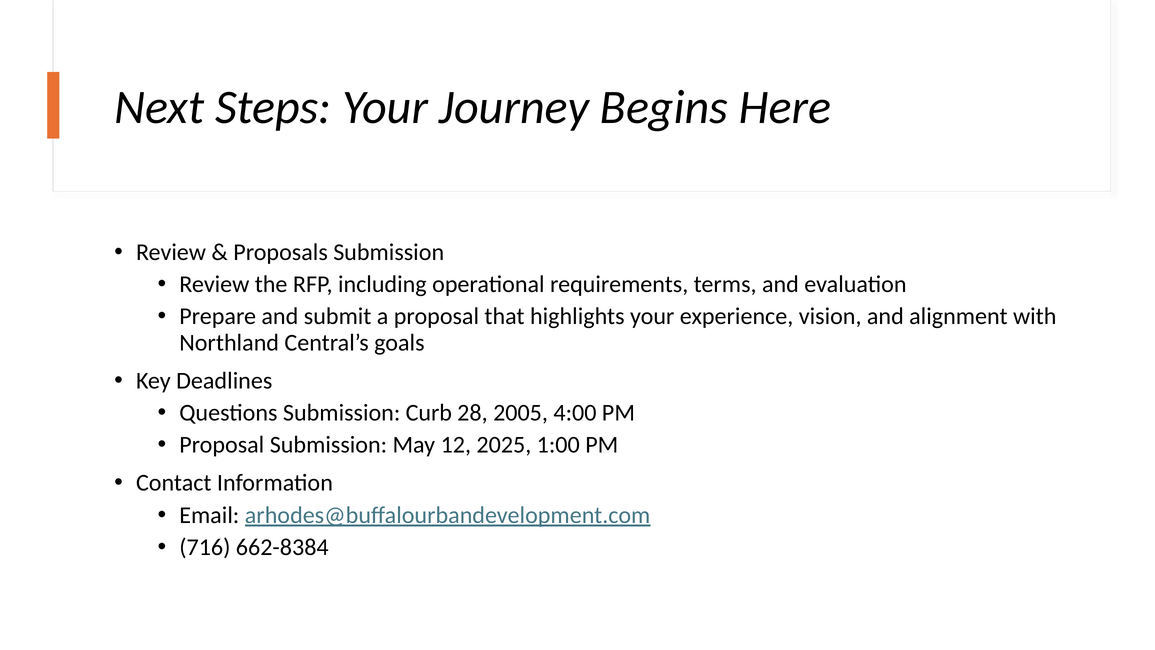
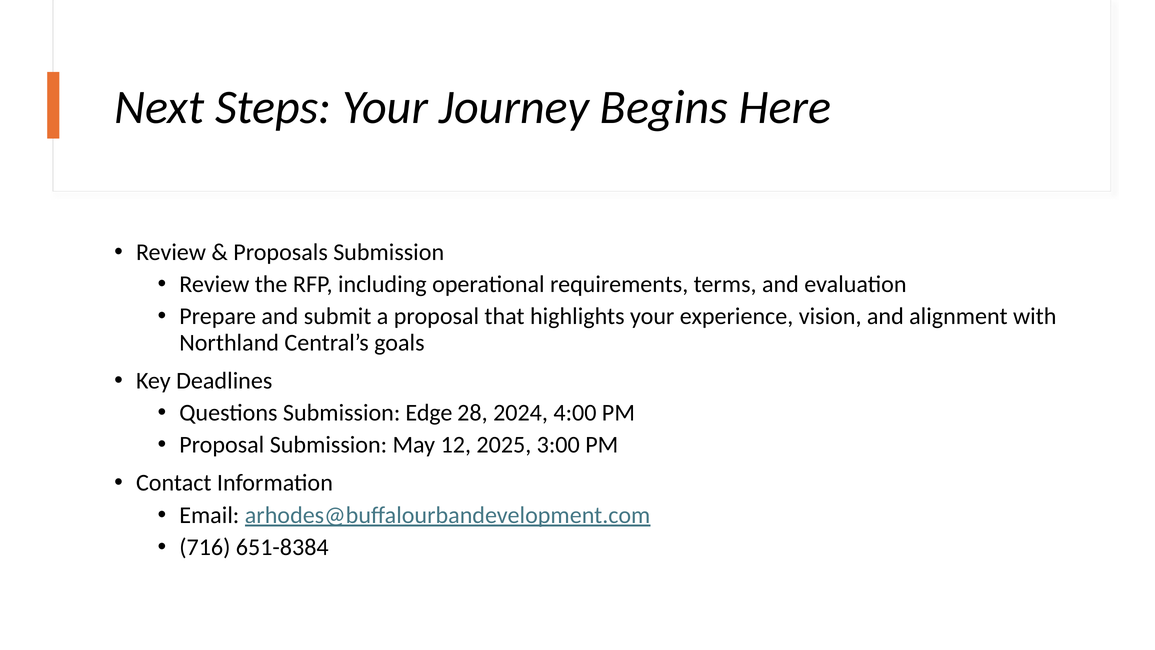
Curb: Curb -> Edge
2005: 2005 -> 2024
1:00: 1:00 -> 3:00
662-8384: 662-8384 -> 651-8384
